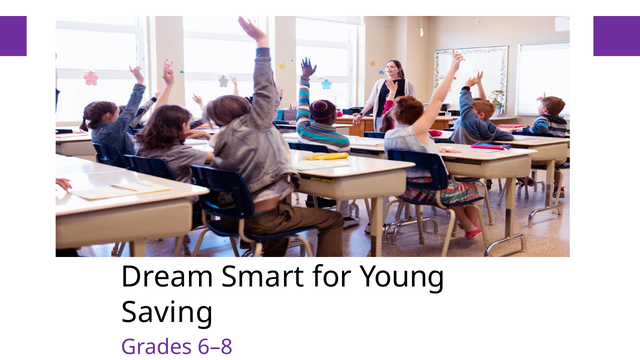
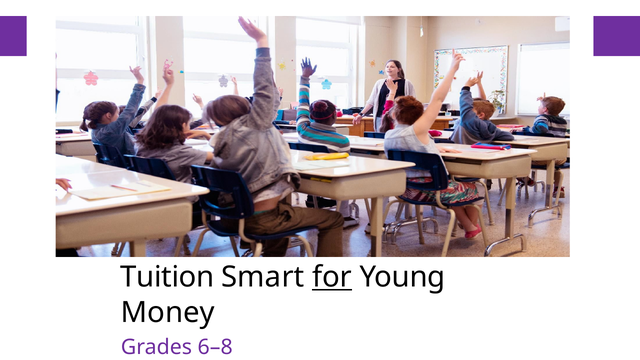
Dream at (167, 277): Dream -> Tuition
for underline: none -> present
Saving: Saving -> Money
